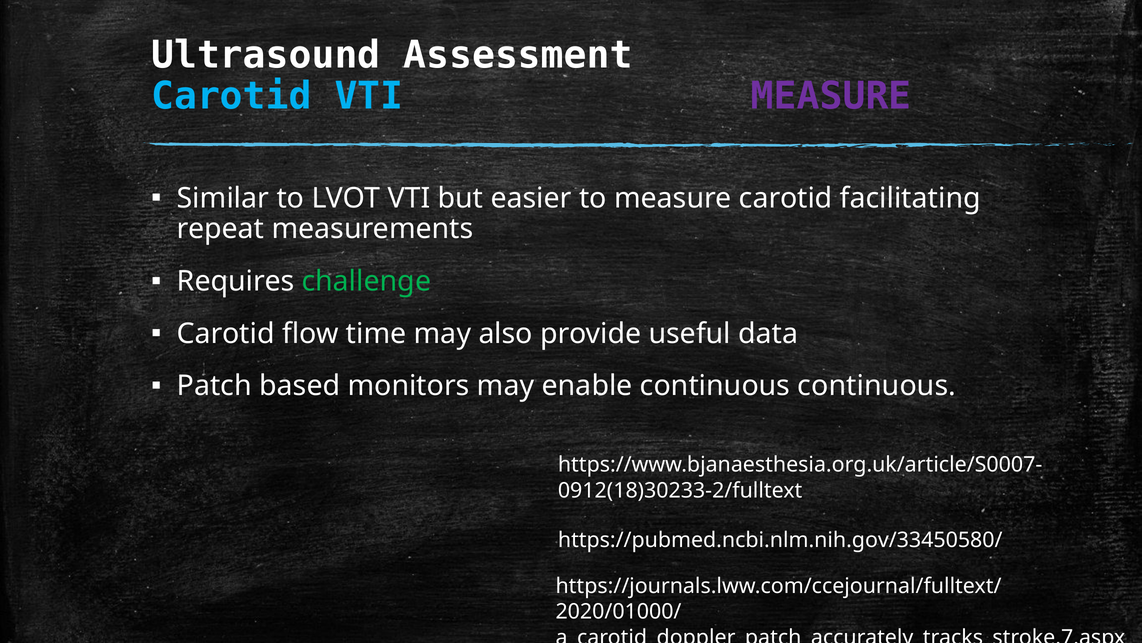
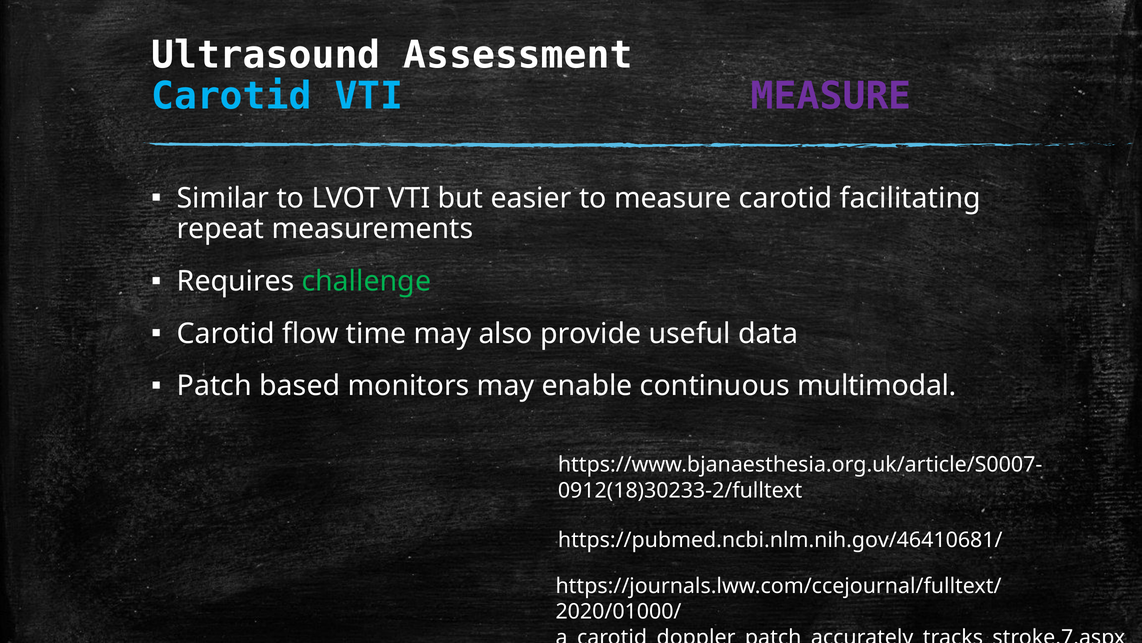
continuous continuous: continuous -> multimodal
https://pubmed.ncbi.nlm.nih.gov/33450580/: https://pubmed.ncbi.nlm.nih.gov/33450580/ -> https://pubmed.ncbi.nlm.nih.gov/46410681/
